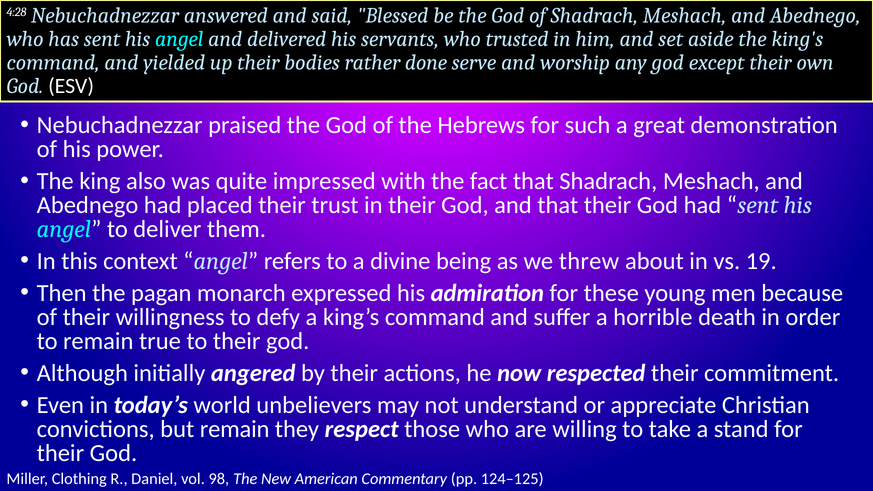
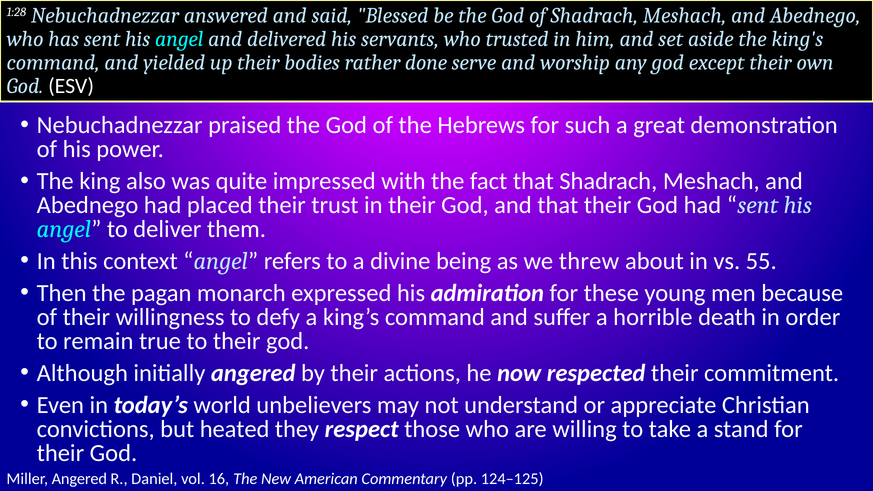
4:28: 4:28 -> 1:28
19: 19 -> 55
but remain: remain -> heated
Miller Clothing: Clothing -> Angered
98: 98 -> 16
